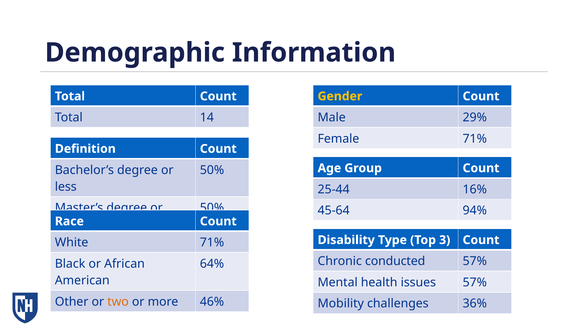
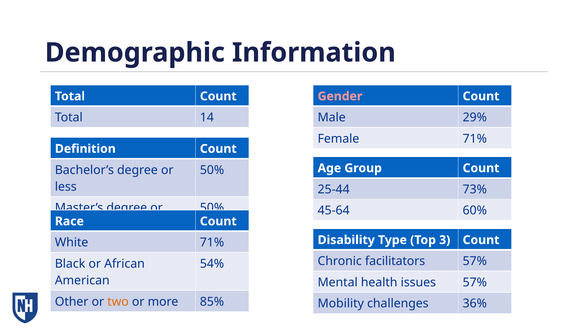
Gender colour: yellow -> pink
16%: 16% -> 73%
94%: 94% -> 60%
conducted: conducted -> facilitators
64%: 64% -> 54%
46%: 46% -> 85%
